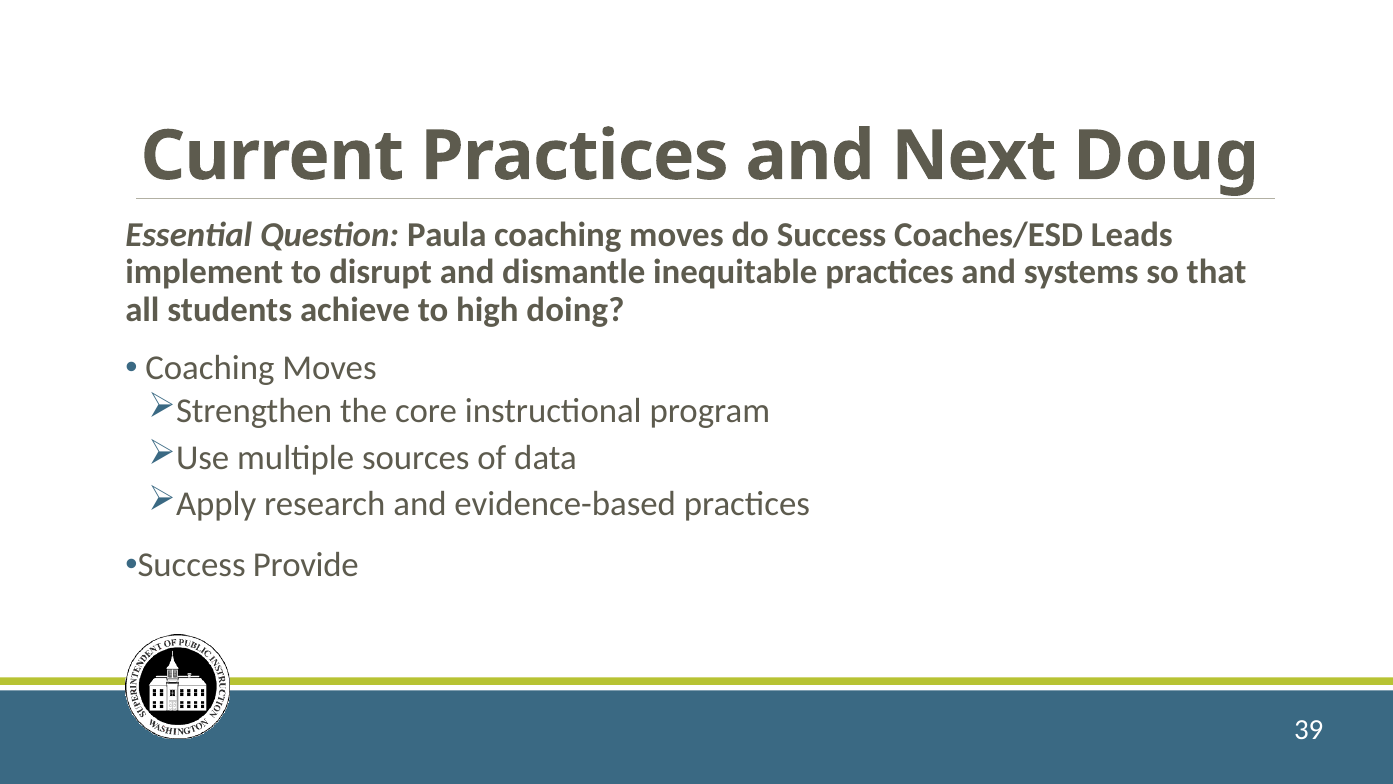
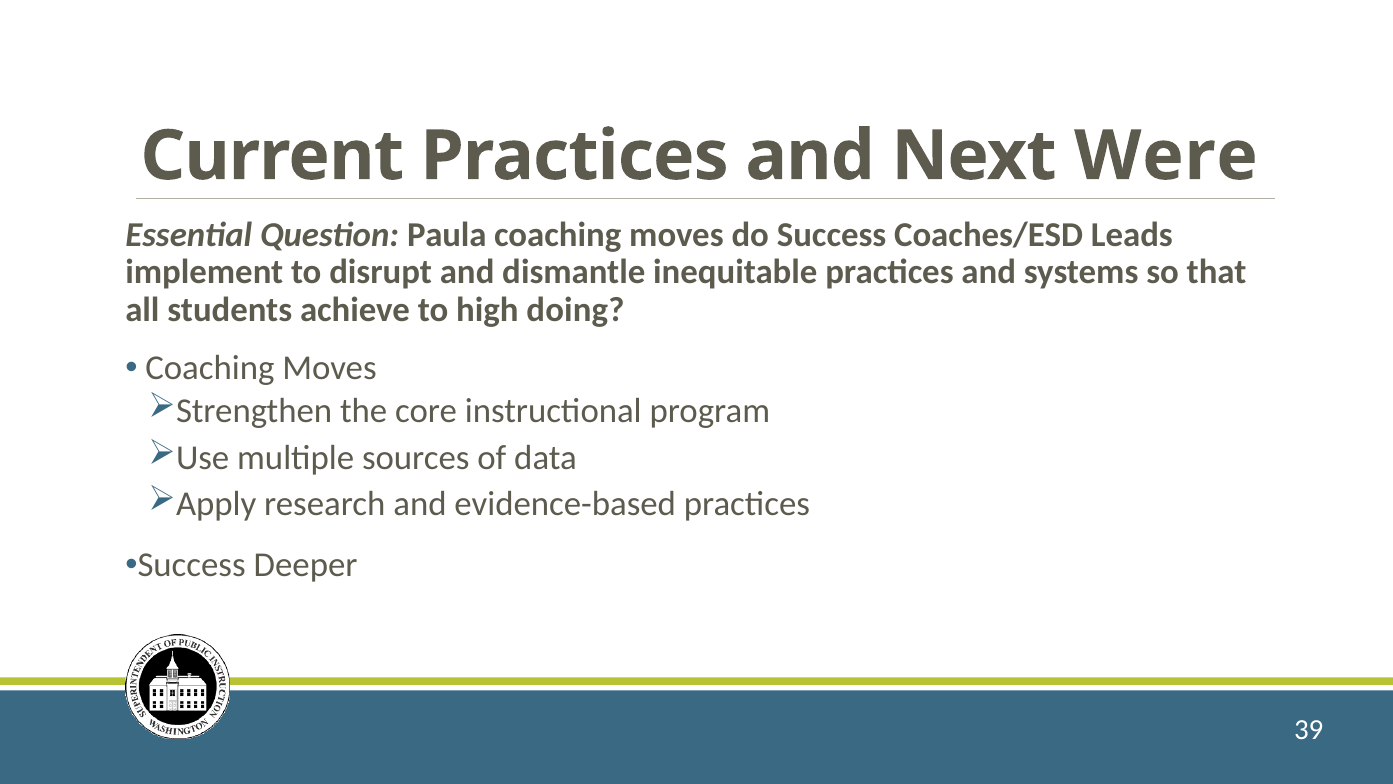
Doug: Doug -> Were
Provide: Provide -> Deeper
